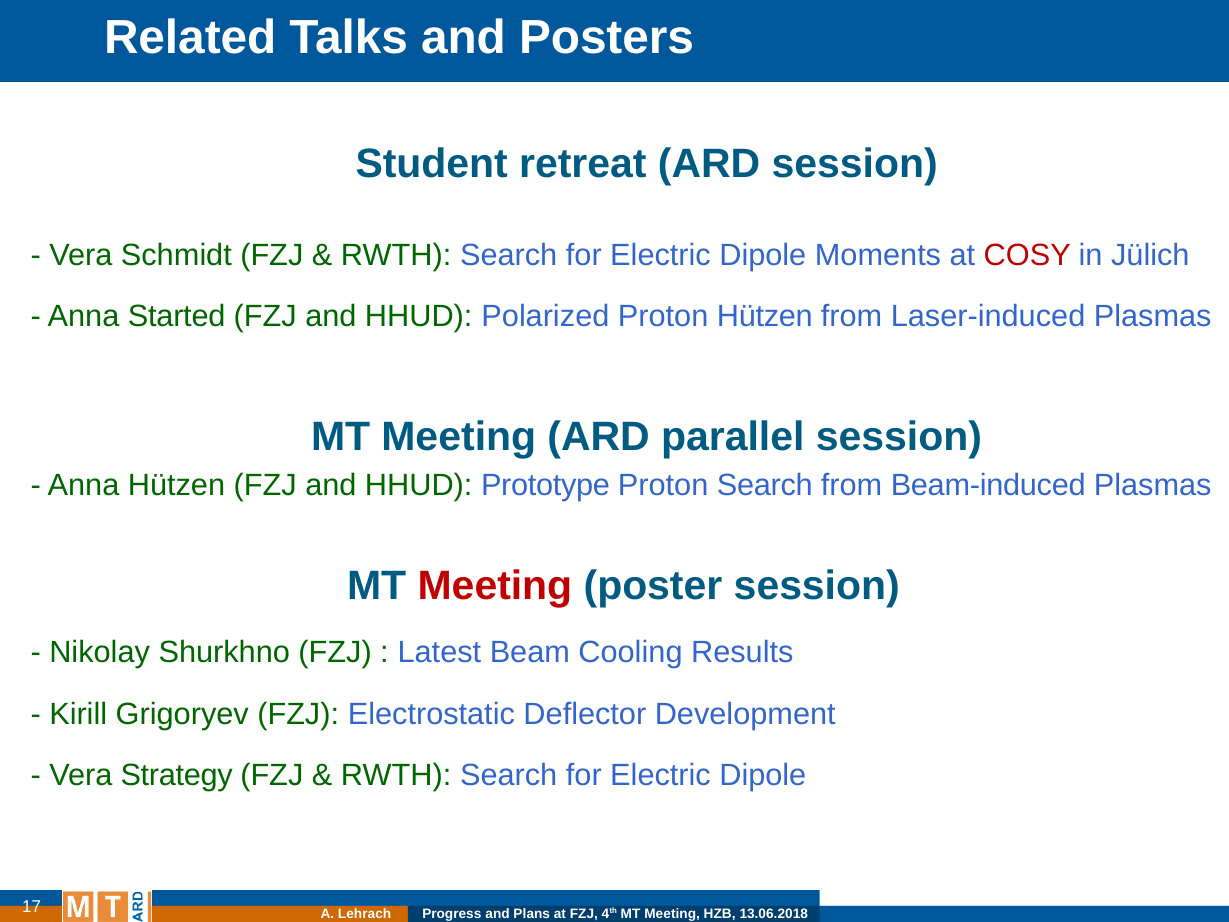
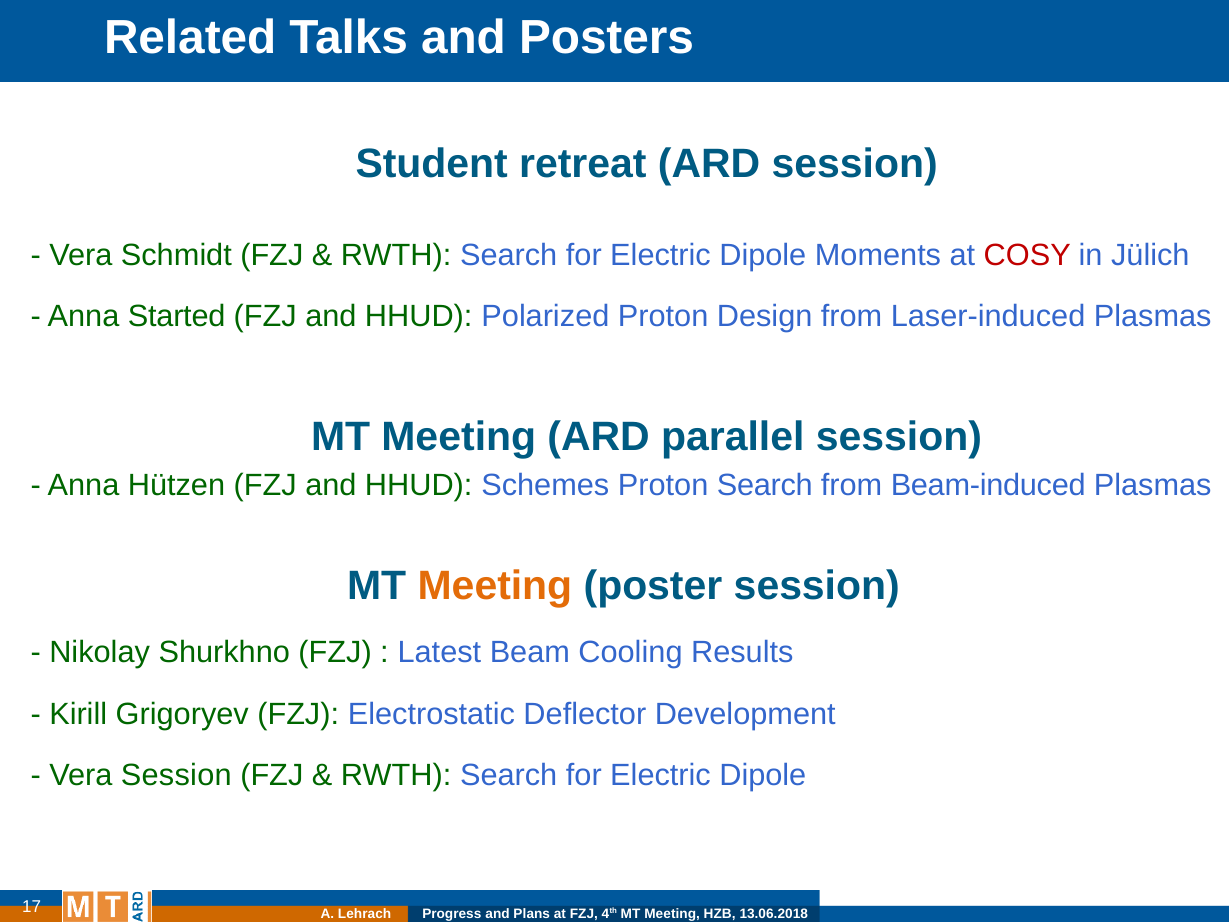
Proton Hützen: Hützen -> Design
Prototype: Prototype -> Schemes
Meeting at (495, 585) colour: red -> orange
Vera Strategy: Strategy -> Session
